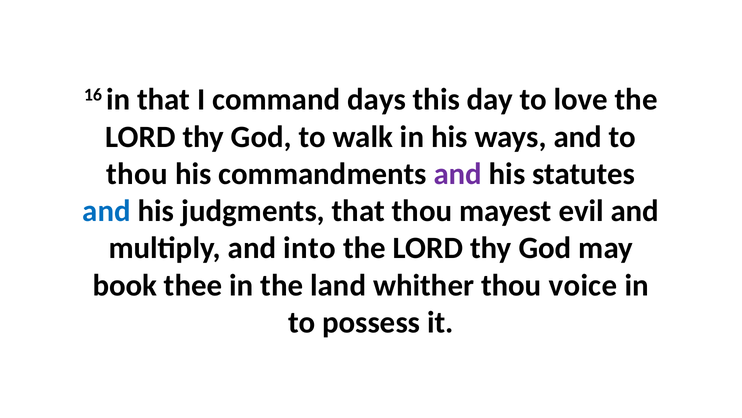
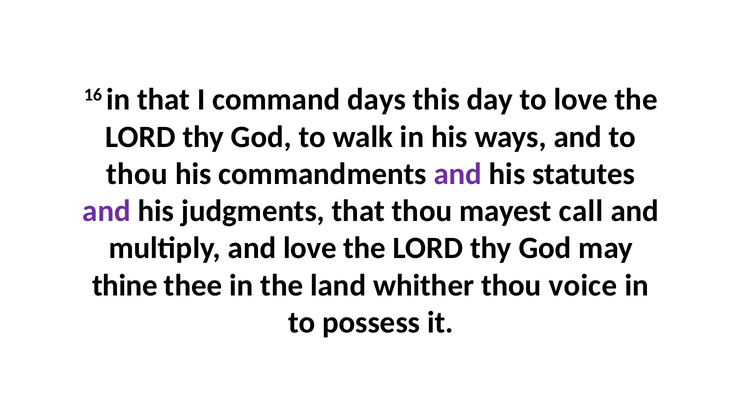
and at (107, 211) colour: blue -> purple
evil: evil -> call
and into: into -> love
book: book -> thine
